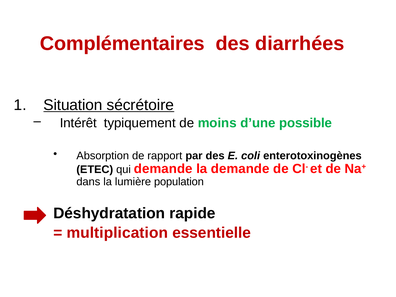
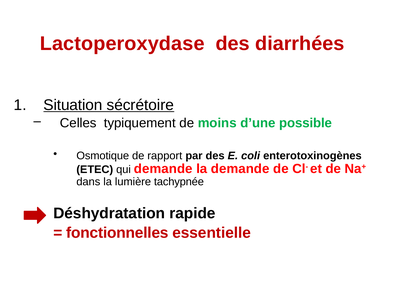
Complémentaires: Complémentaires -> Lactoperoxydase
Intérêt: Intérêt -> Celles
Absorption: Absorption -> Osmotique
population: population -> tachypnée
multiplication: multiplication -> fonctionnelles
